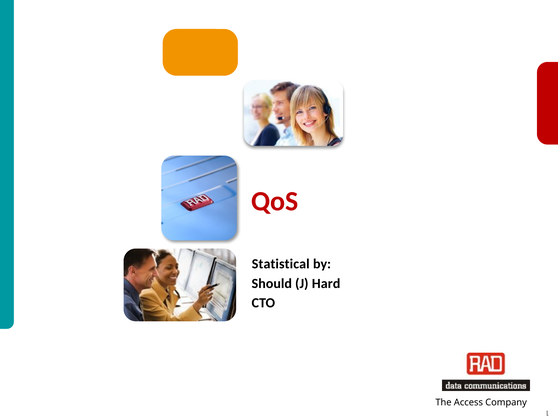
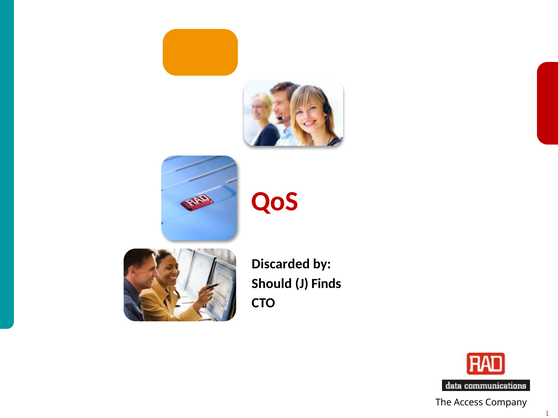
Statistical: Statistical -> Discarded
Hard: Hard -> Finds
